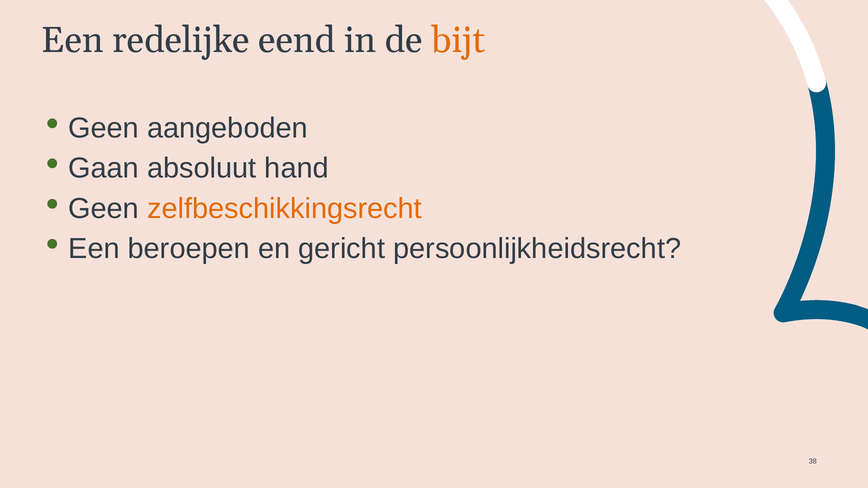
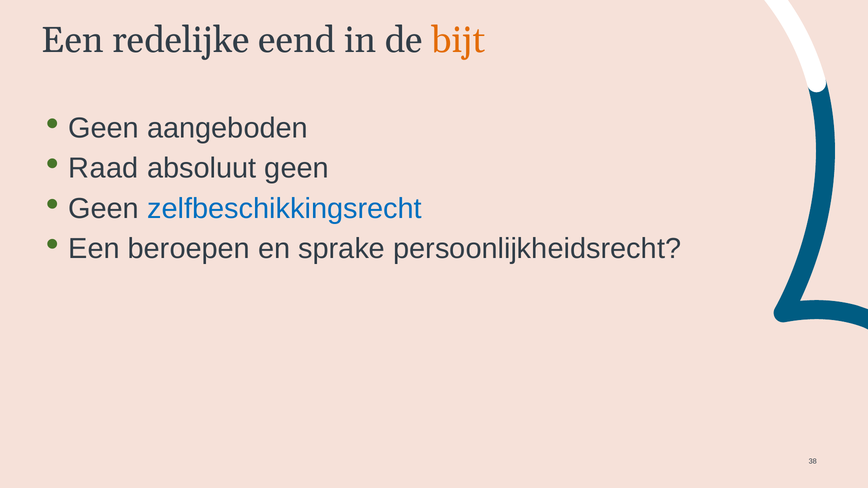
Gaan: Gaan -> Raad
absoluut hand: hand -> geen
zelfbeschikkingsrecht colour: orange -> blue
gericht: gericht -> sprake
